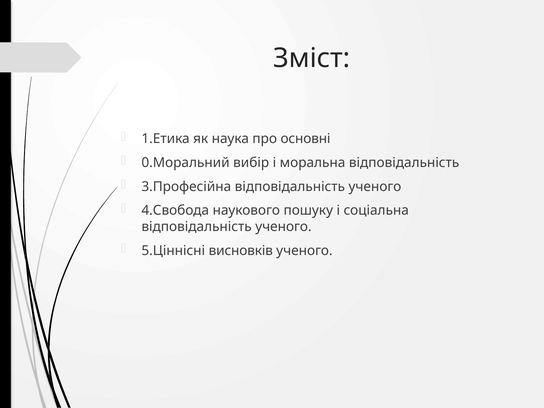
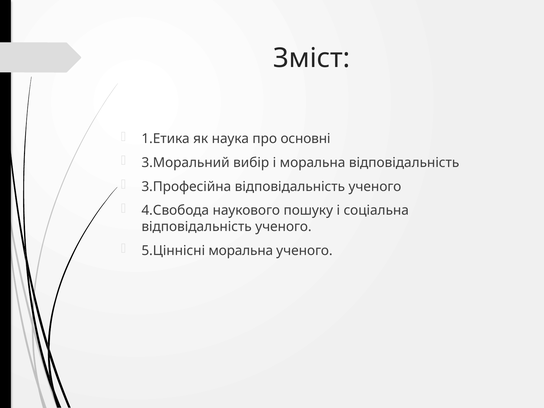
0.Моральний: 0.Моральний -> 3.Моральний
5.Ціннісні висновків: висновків -> моральна
